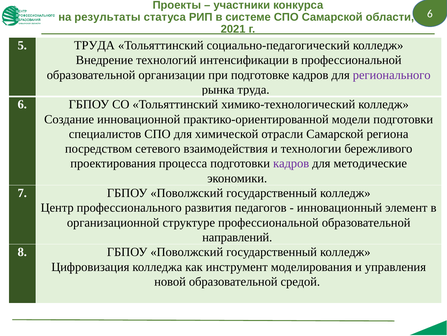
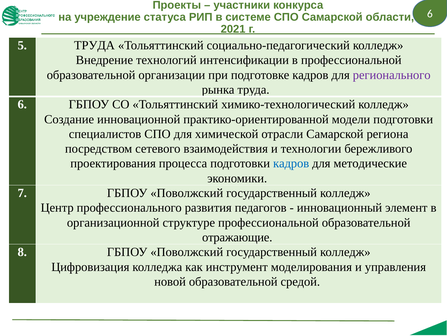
результаты: результаты -> учреждение
кадров at (291, 163) colour: purple -> blue
направлений: направлений -> отражающие
